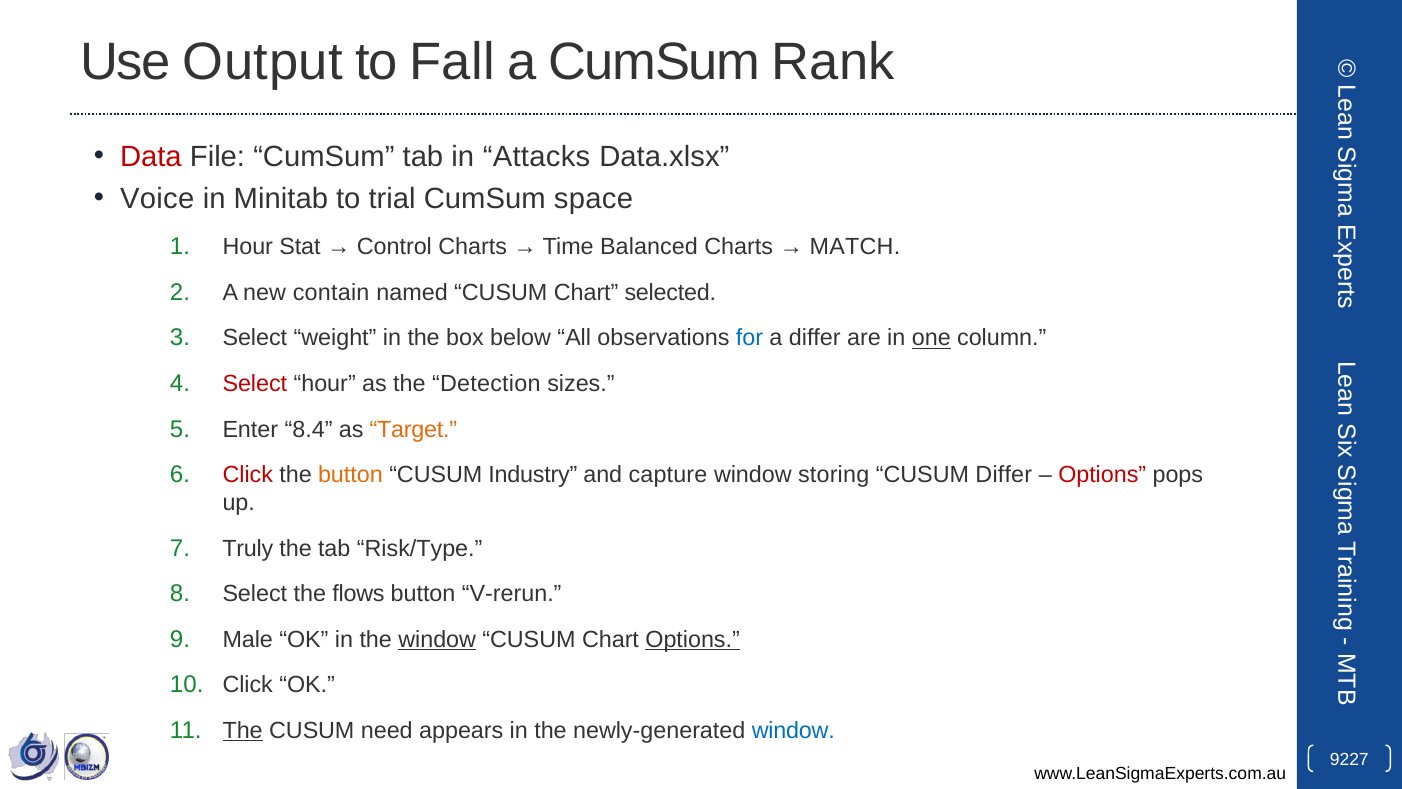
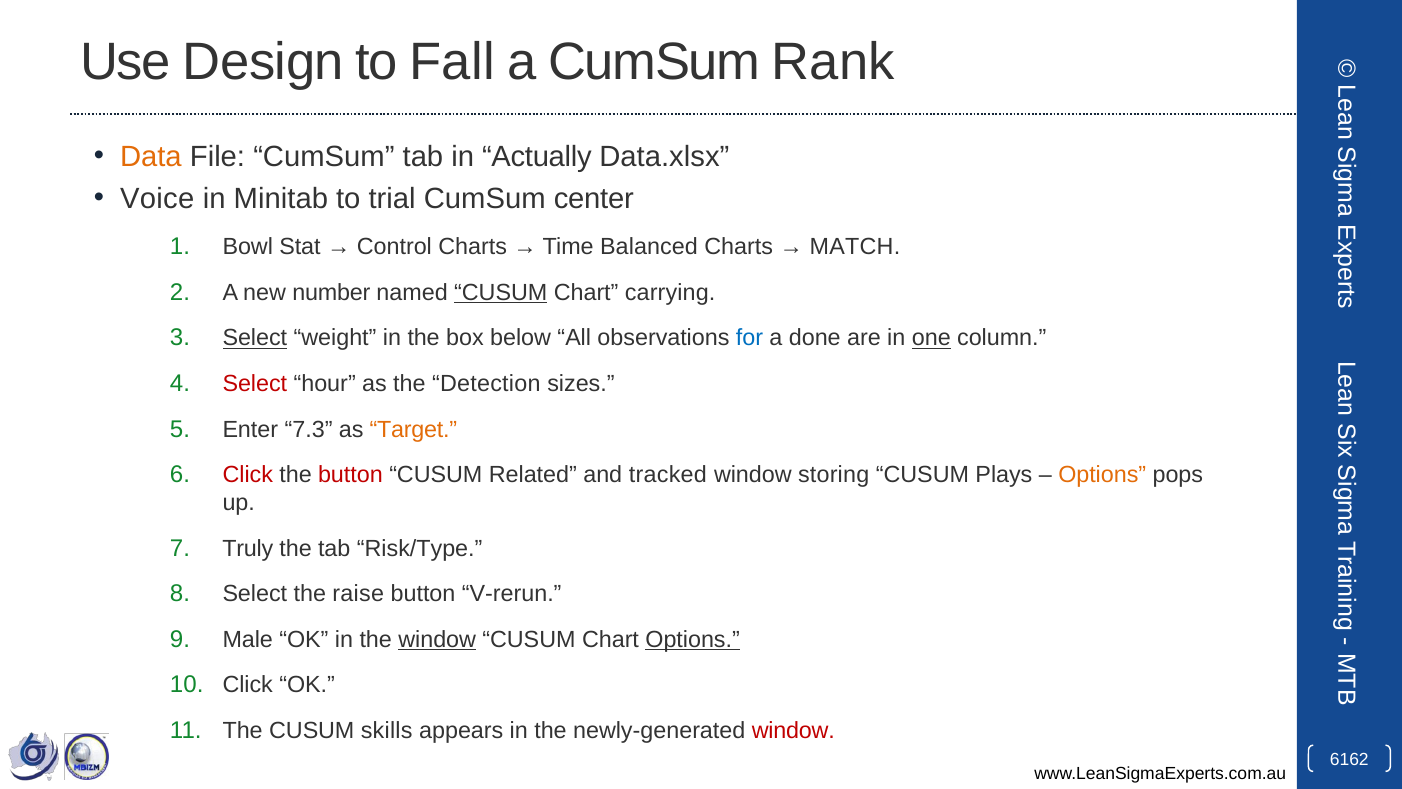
Output: Output -> Design
Data colour: red -> orange
Attacks: Attacks -> Actually
space: space -> center
Hour at (248, 247): Hour -> Bowl
contain: contain -> number
CUSUM at (501, 293) underline: none -> present
selected: selected -> carrying
Select at (255, 338) underline: none -> present
a differ: differ -> done
8.4: 8.4 -> 7.3
button at (350, 475) colour: orange -> red
Industry: Industry -> Related
capture: capture -> tracked
CUSUM Differ: Differ -> Plays
Options at (1102, 475) colour: red -> orange
flows: flows -> raise
The at (243, 730) underline: present -> none
need: need -> skills
window at (793, 730) colour: blue -> red
9227: 9227 -> 6162
